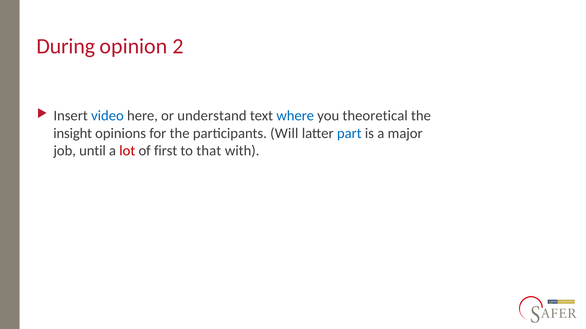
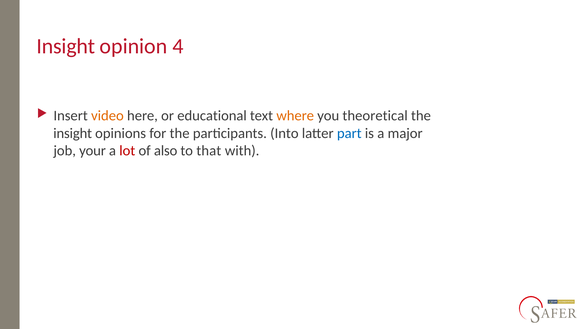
During at (66, 46): During -> Insight
2: 2 -> 4
video colour: blue -> orange
understand: understand -> educational
where colour: blue -> orange
Will: Will -> Into
until: until -> your
first: first -> also
